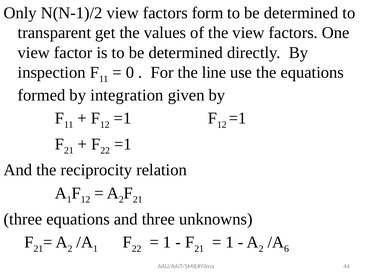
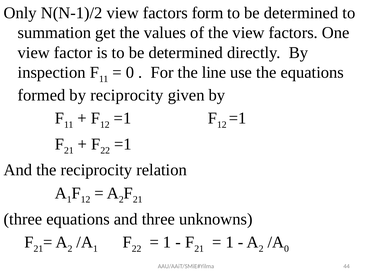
transparent: transparent -> summation
by integration: integration -> reciprocity
6 at (287, 249): 6 -> 0
